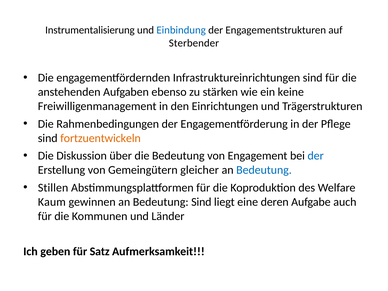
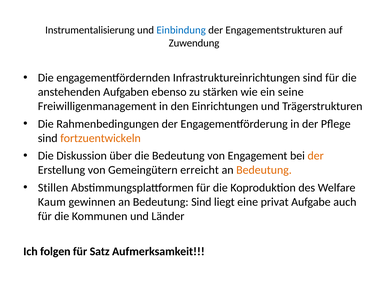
Sterbender: Sterbender -> Zuwendung
keine: keine -> seine
der at (316, 156) colour: blue -> orange
gleicher: gleicher -> erreicht
Bedeutung at (264, 170) colour: blue -> orange
deren: deren -> privat
geben: geben -> folgen
